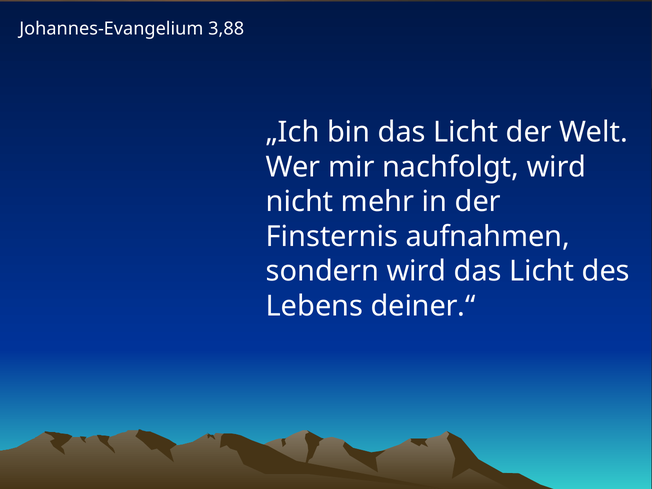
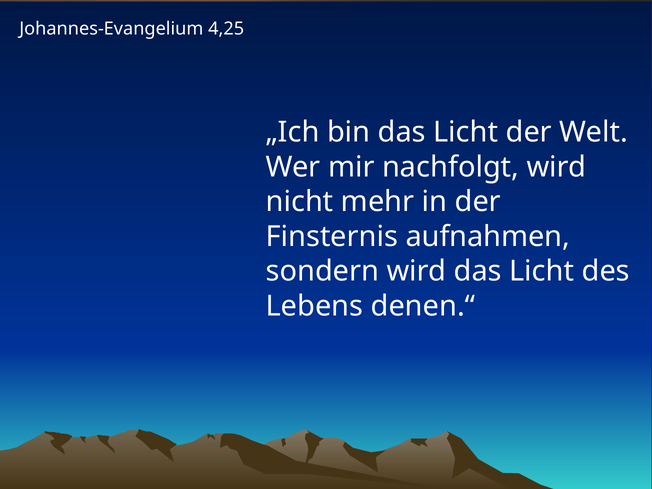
3,88: 3,88 -> 4,25
deiner.“: deiner.“ -> denen.“
